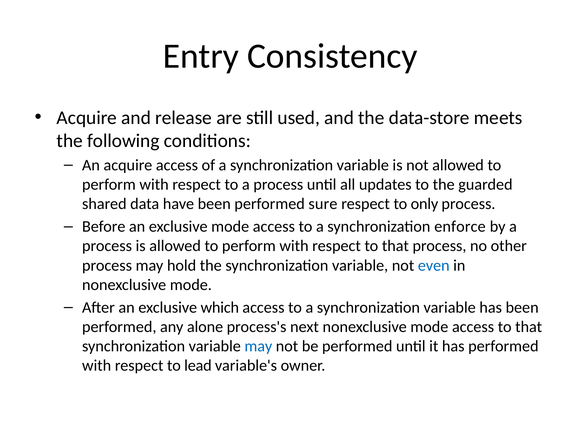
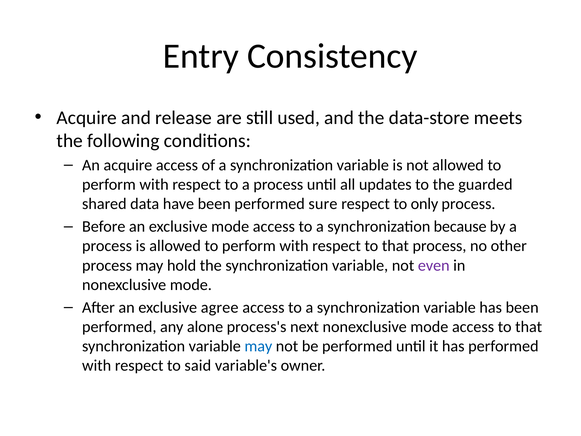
enforce: enforce -> because
even colour: blue -> purple
which: which -> agree
lead: lead -> said
